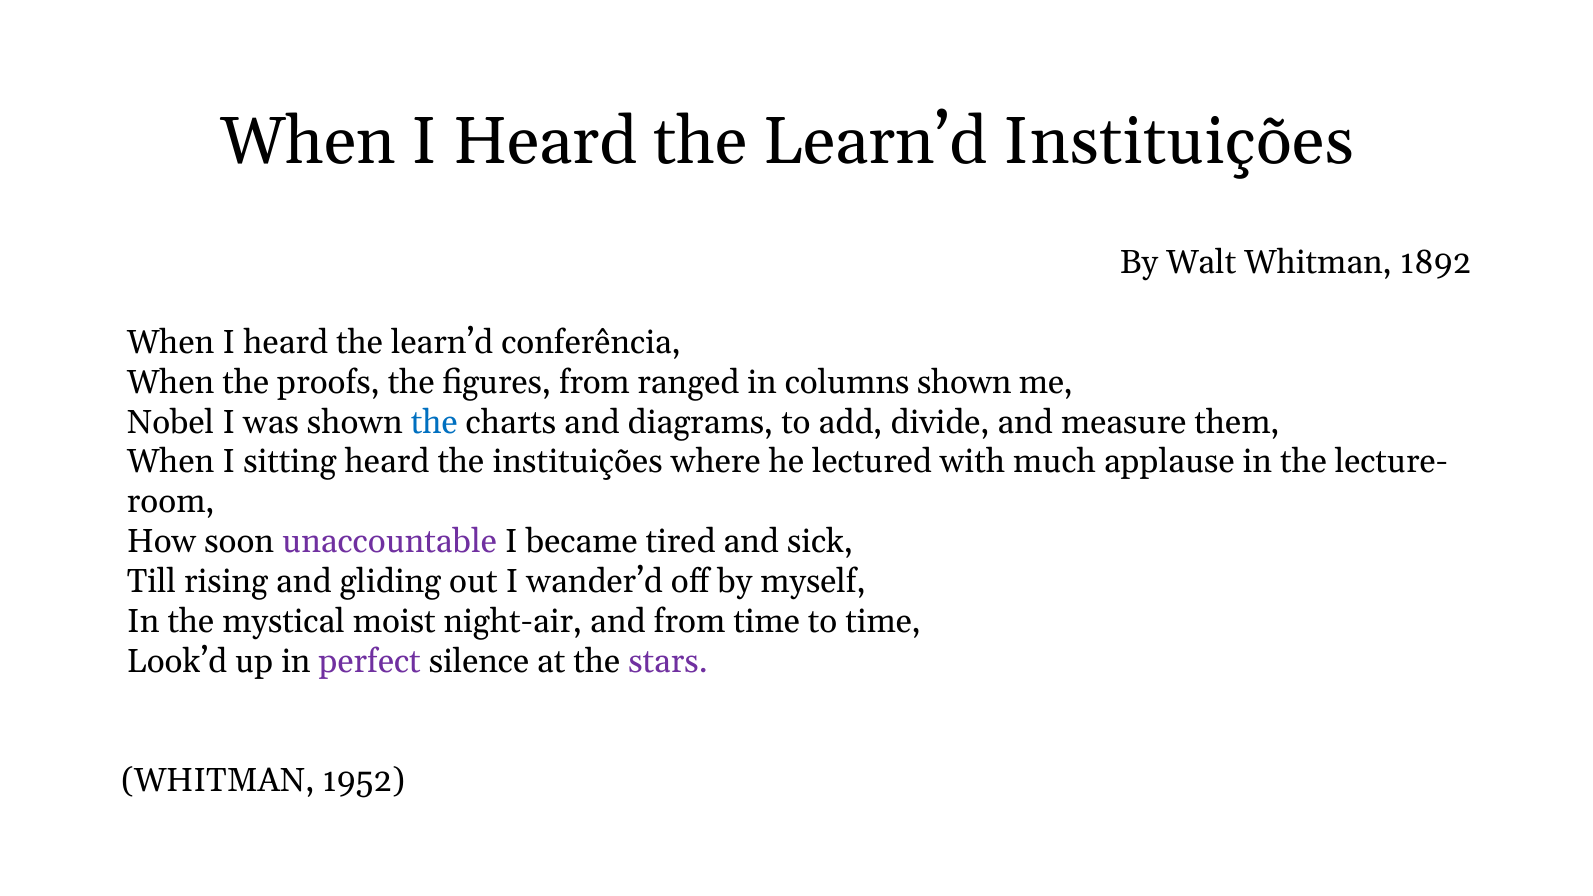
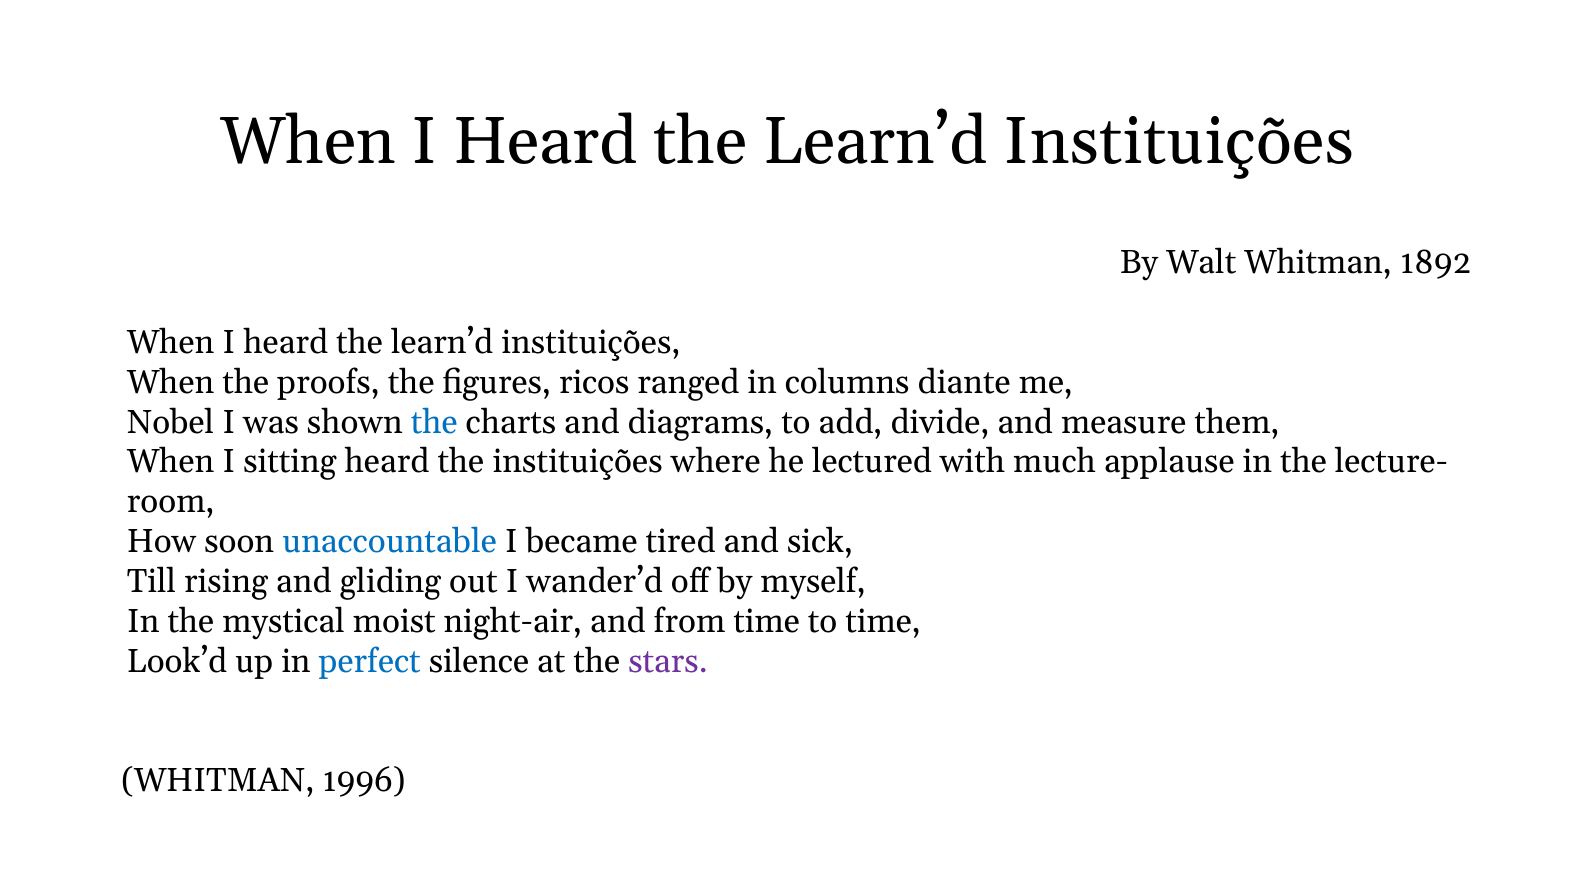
conferência at (591, 342): conferência -> instituições
figures from: from -> ricos
columns shown: shown -> diante
unaccountable colour: purple -> blue
perfect colour: purple -> blue
1952: 1952 -> 1996
